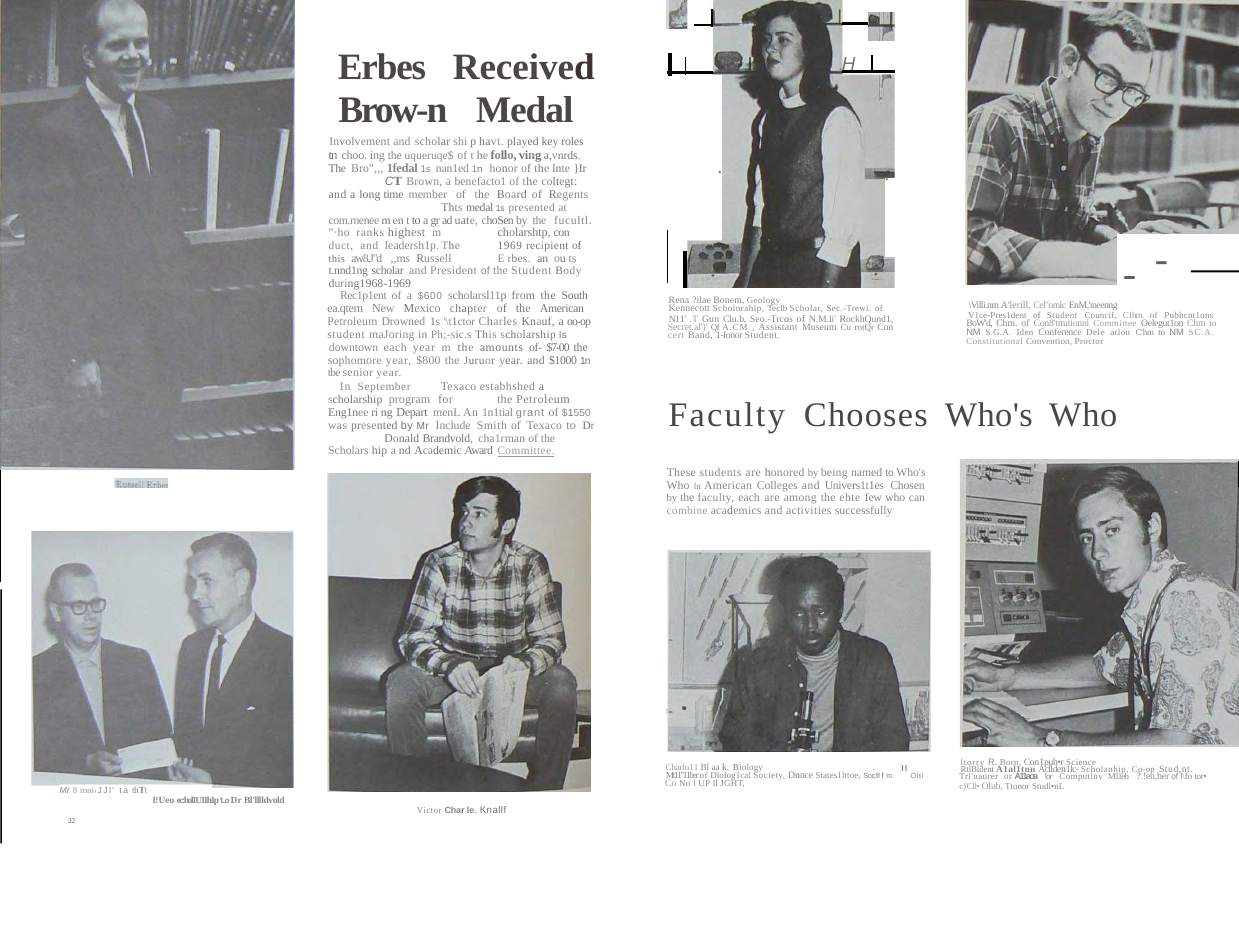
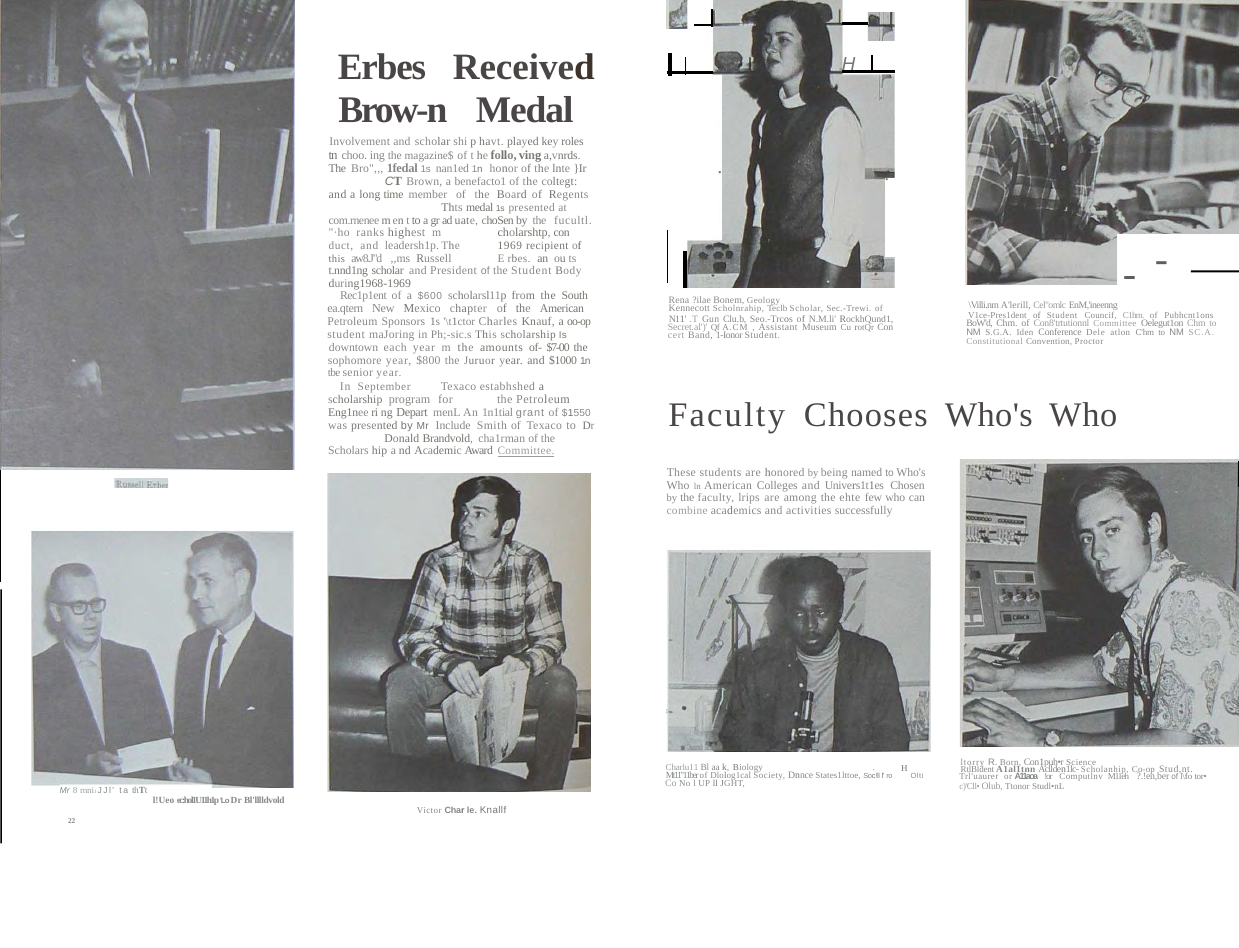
uqueruqe$: uqueruqe$ -> magazine$
Drowned: Drowned -> Sponsors
faculty each: each -> lrips
